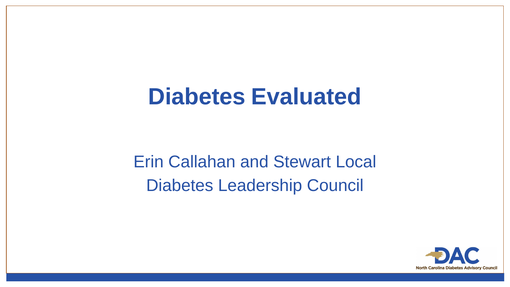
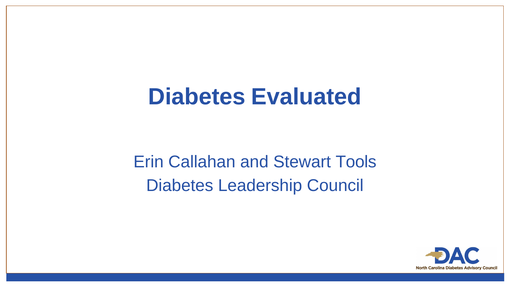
Local: Local -> Tools
